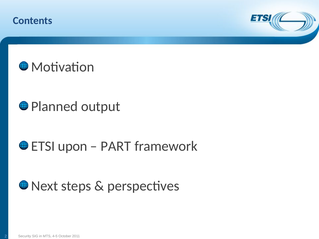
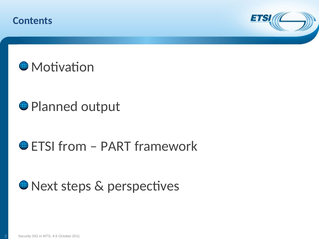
upon: upon -> from
